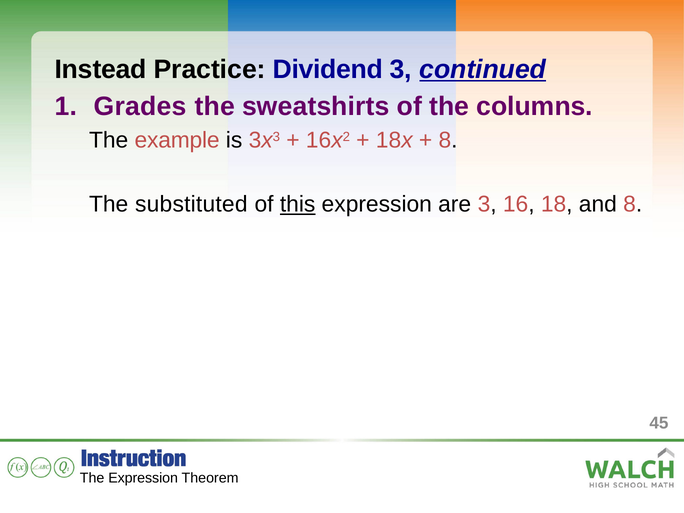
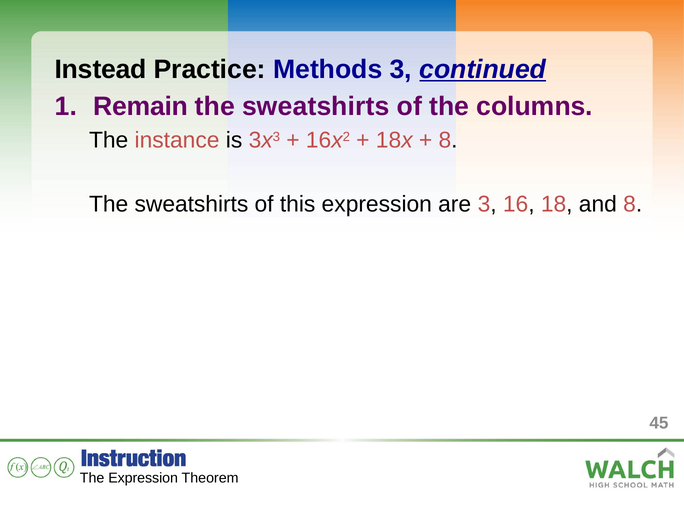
Dividend: Dividend -> Methods
Grades: Grades -> Remain
example: example -> instance
substituted at (191, 204): substituted -> sweatshirts
this underline: present -> none
